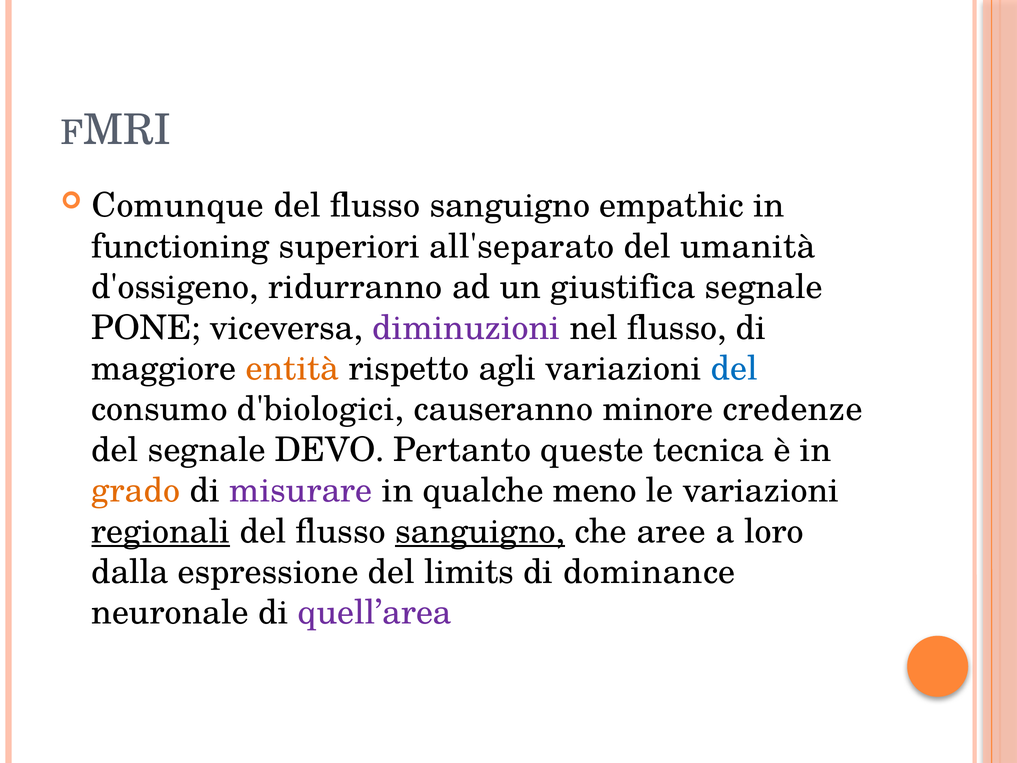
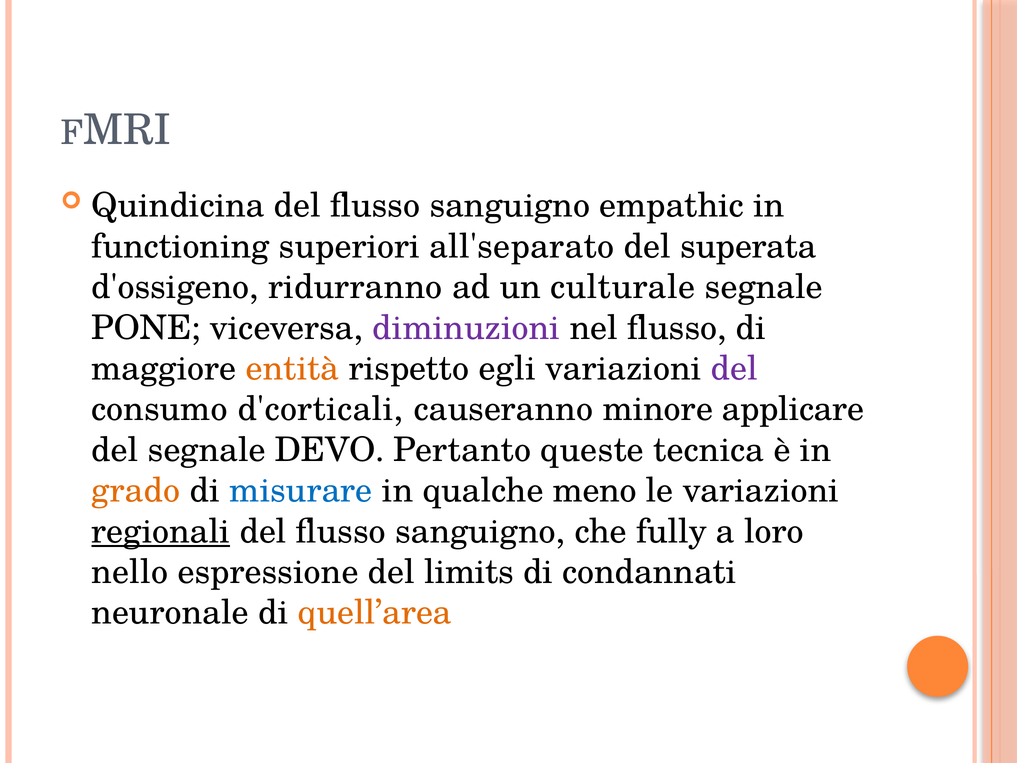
Comunque: Comunque -> Quindicina
umanità: umanità -> superata
giustifica: giustifica -> culturale
agli: agli -> egli
del at (734, 368) colour: blue -> purple
d'biologici: d'biologici -> d'corticali
credenze: credenze -> applicare
misurare colour: purple -> blue
sanguigno at (480, 531) underline: present -> none
aree: aree -> fully
dalla: dalla -> nello
dominance: dominance -> condannati
quell’area colour: purple -> orange
